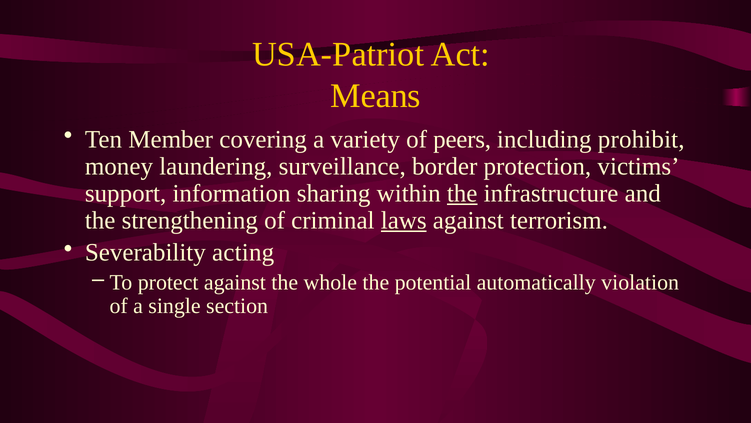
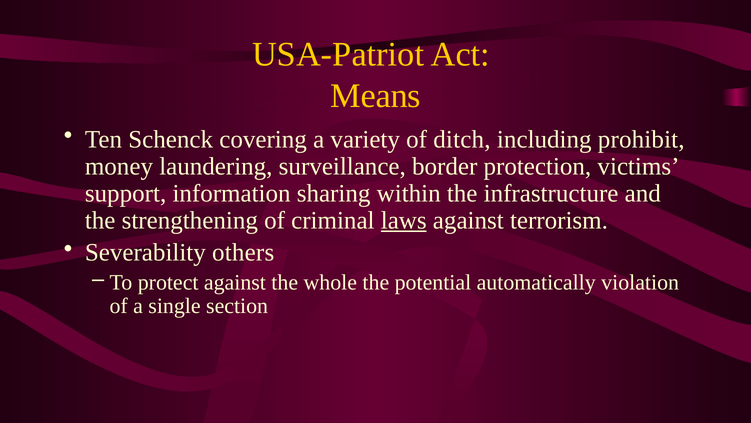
Member: Member -> Schenck
peers: peers -> ditch
the at (462, 193) underline: present -> none
acting: acting -> others
